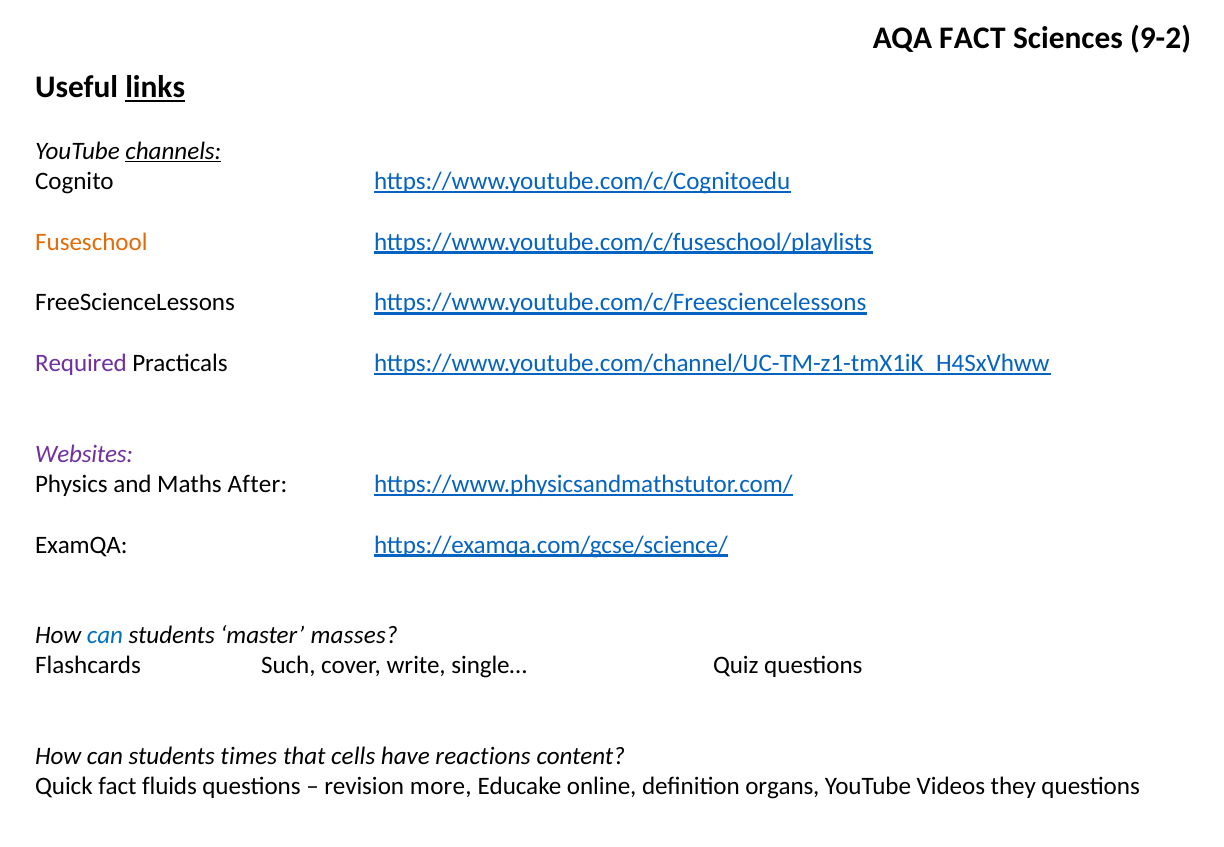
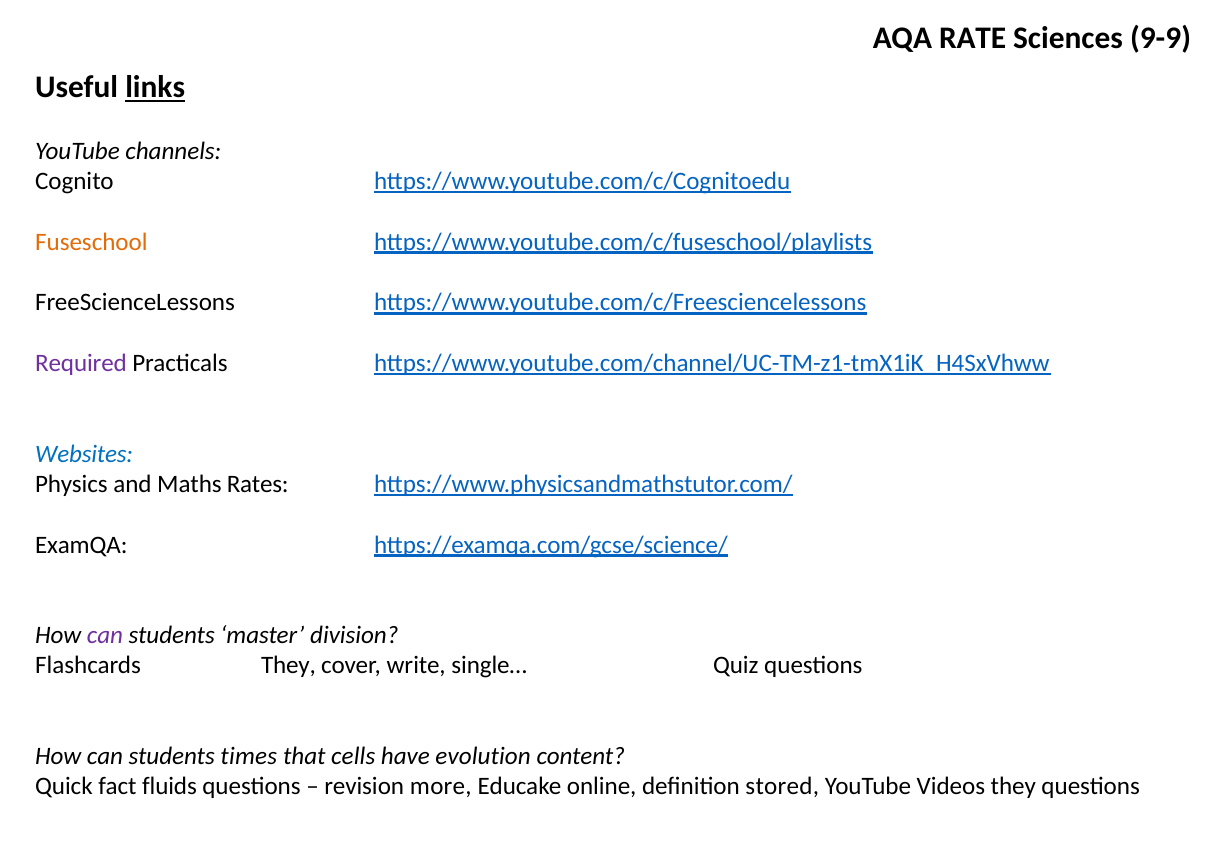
AQA FACT: FACT -> RATE
9-2: 9-2 -> 9-9
channels underline: present -> none
Websites colour: purple -> blue
After: After -> Rates
can at (105, 636) colour: blue -> purple
masses: masses -> division
Flashcards Such: Such -> They
reactions: reactions -> evolution
organs: organs -> stored
